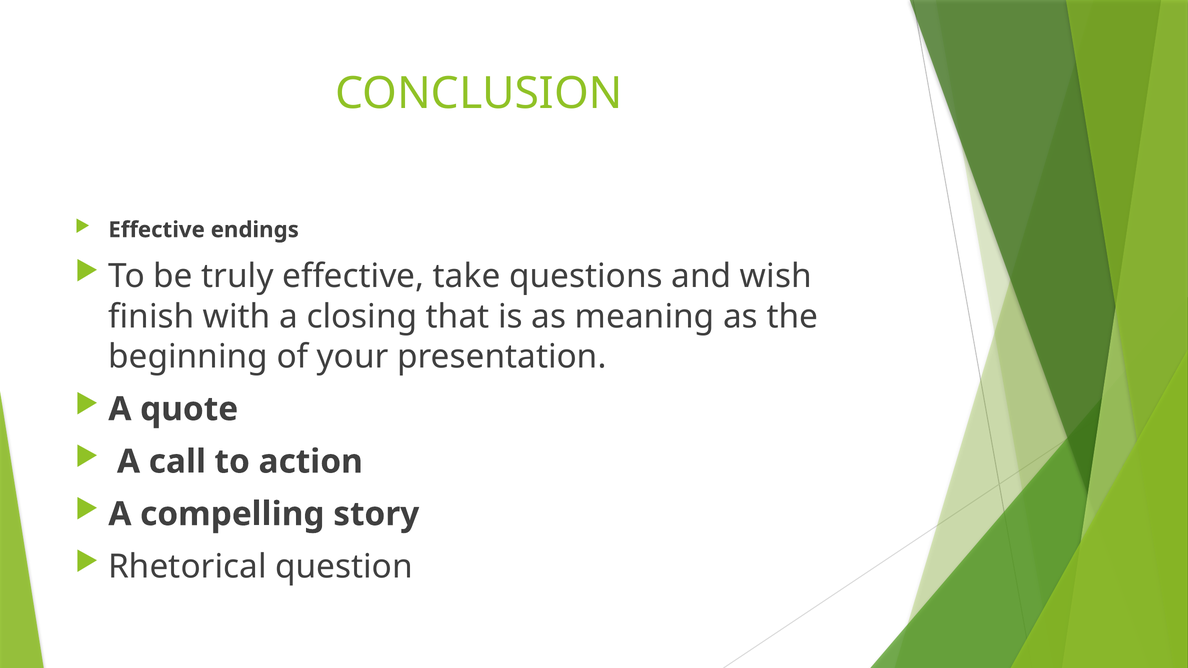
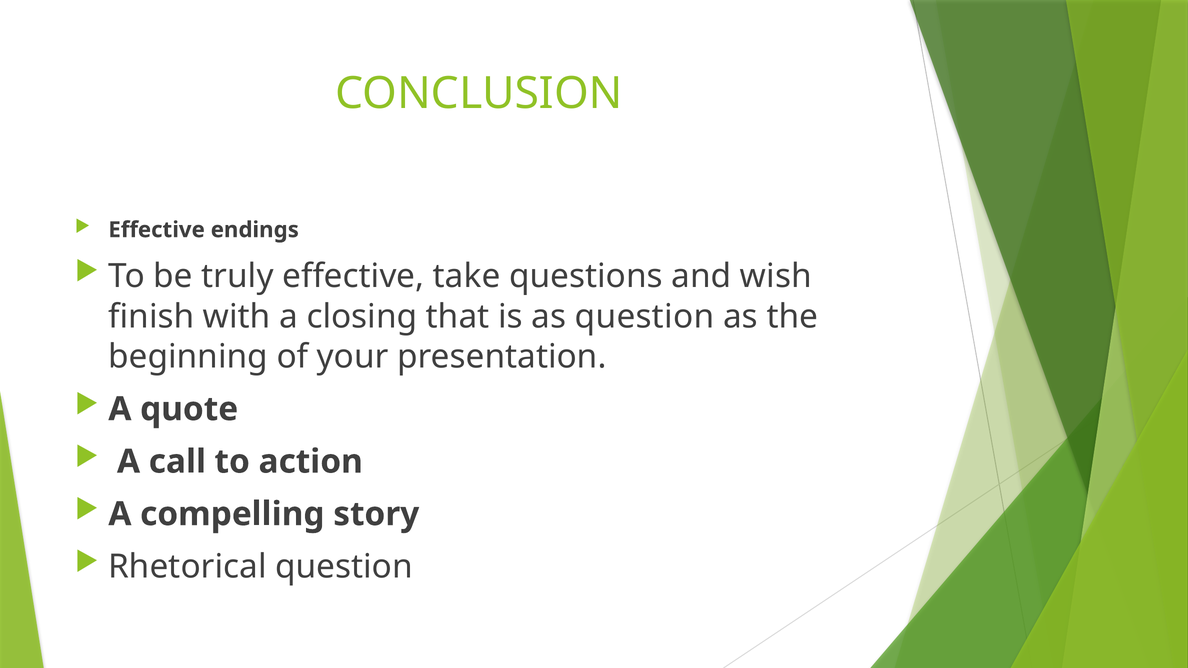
as meaning: meaning -> question
